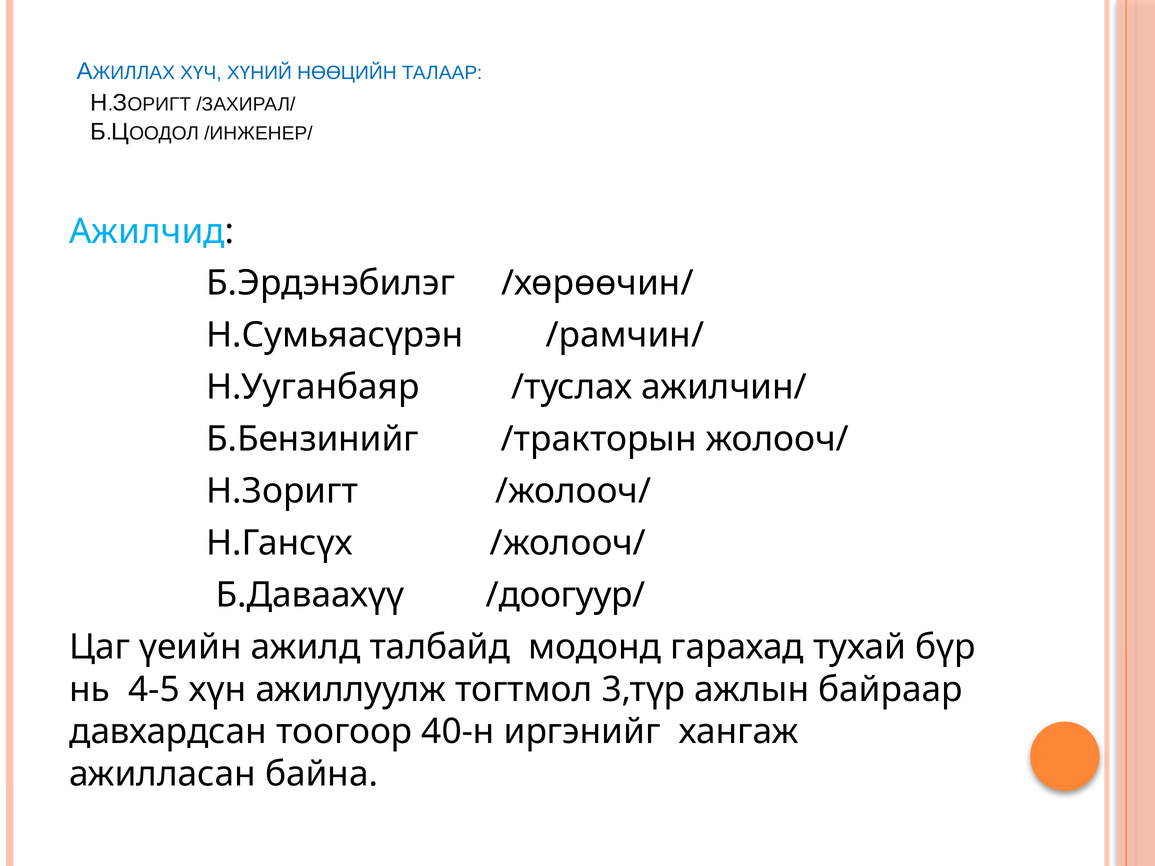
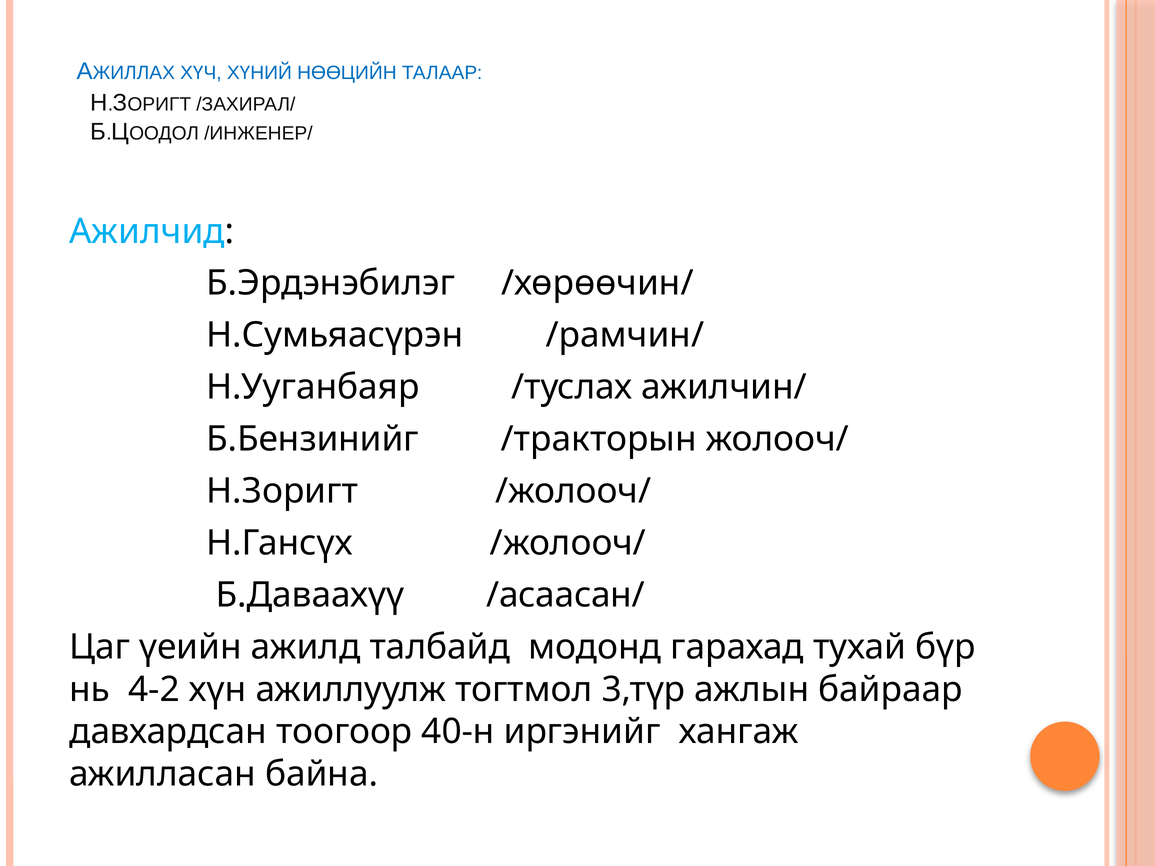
/доогуур/: /доогуур/ -> /асаасан/
4-5: 4-5 -> 4-2
